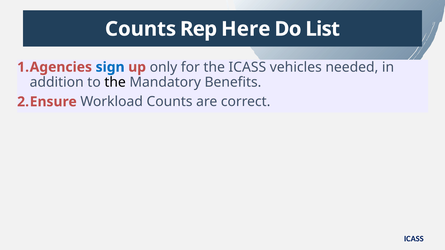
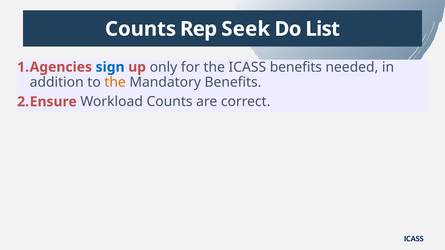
Rep Here: Here -> Seek
ICASS vehicles: vehicles -> benefits
the at (115, 82) colour: black -> orange
